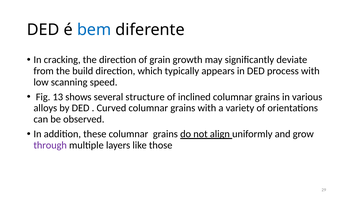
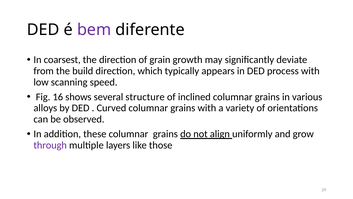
bem colour: blue -> purple
cracking: cracking -> coarsest
13: 13 -> 16
